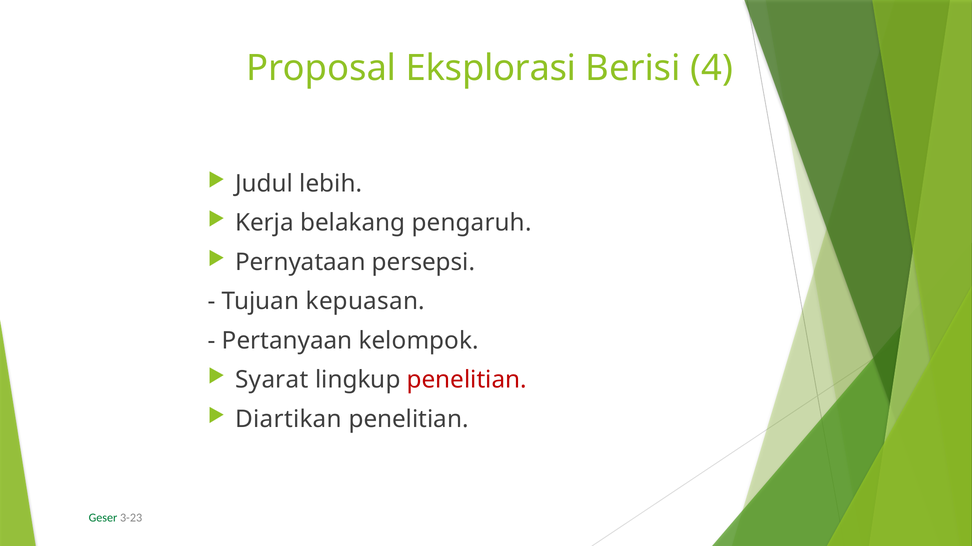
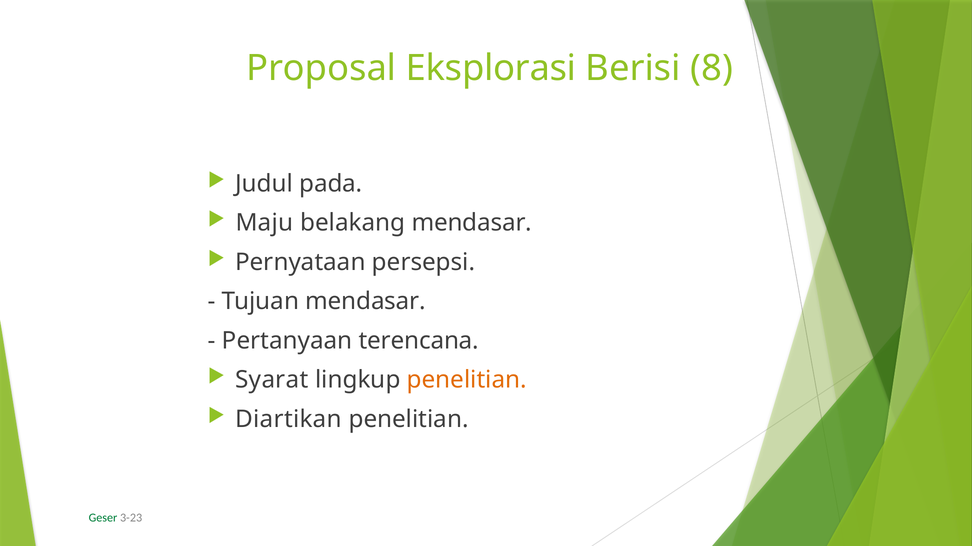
4: 4 -> 8
lebih: lebih -> pada
Kerja: Kerja -> Maju
belakang pengaruh: pengaruh -> mendasar
Tujuan kepuasan: kepuasan -> mendasar
kelompok: kelompok -> terencana
penelitian at (467, 380) colour: red -> orange
